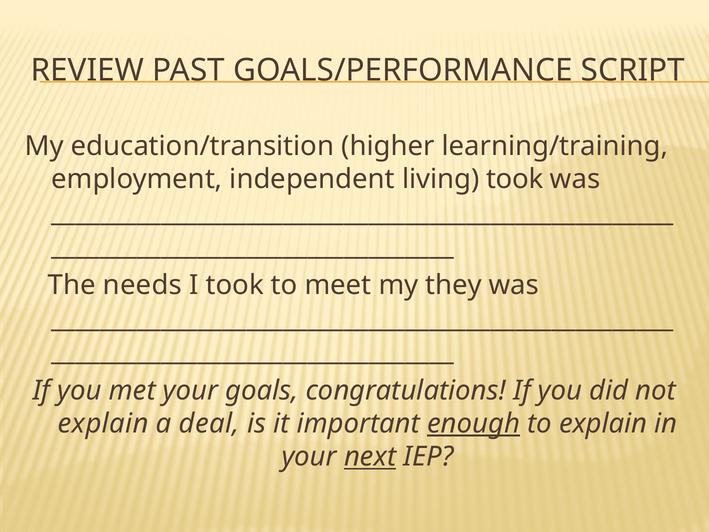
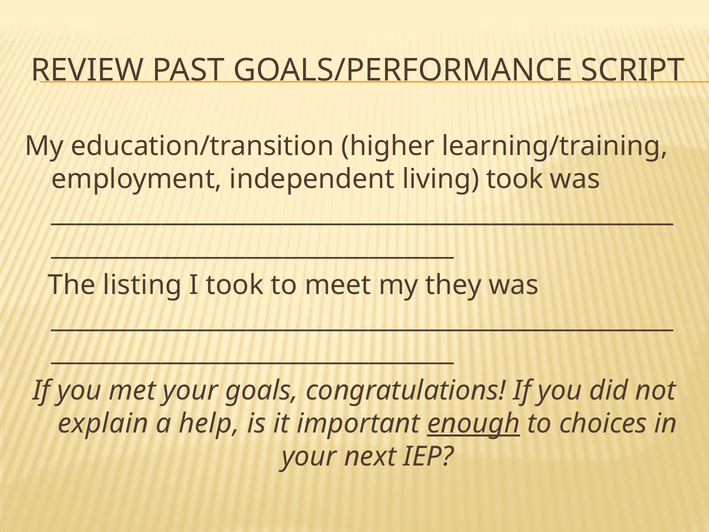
needs: needs -> listing
deal: deal -> help
to explain: explain -> choices
next underline: present -> none
